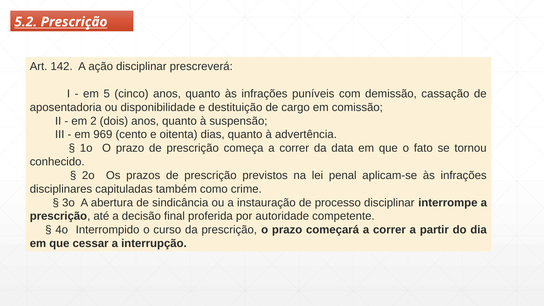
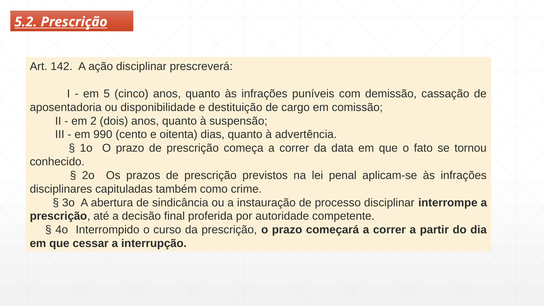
969: 969 -> 990
